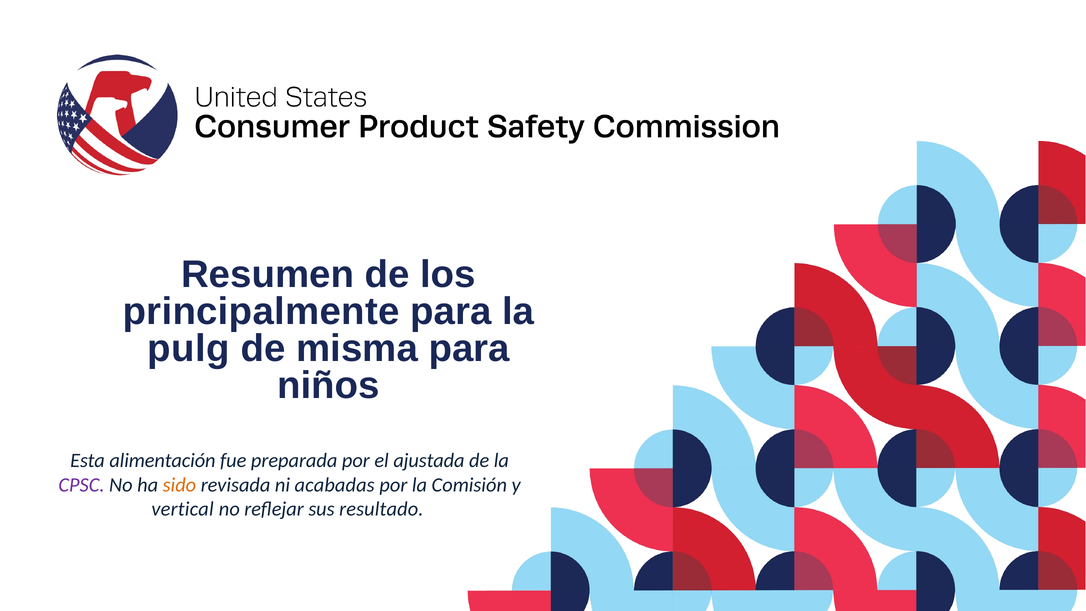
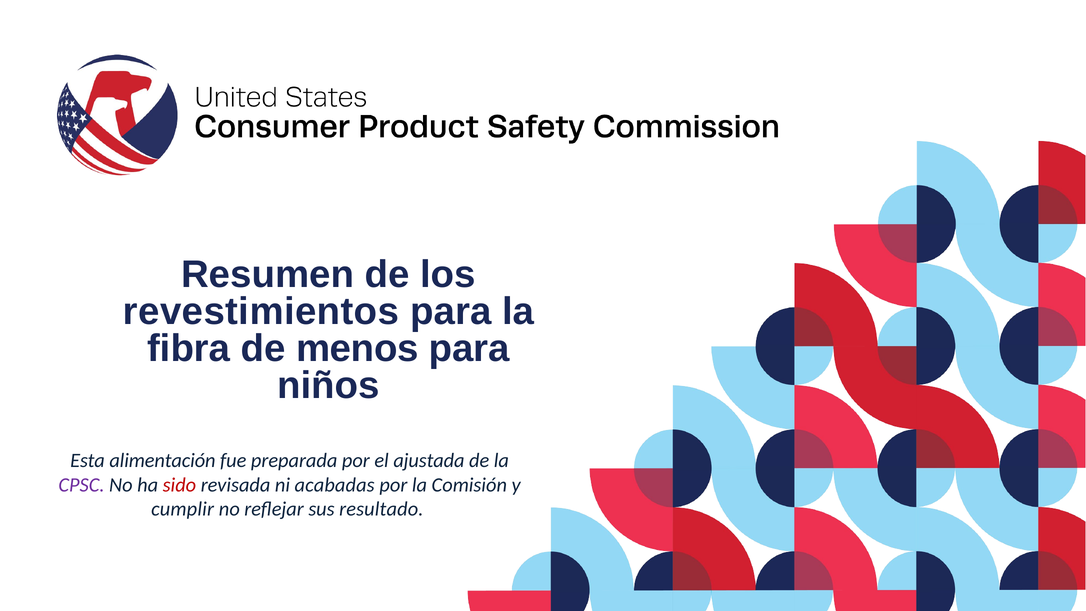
principalmente: principalmente -> revestimientos
pulg: pulg -> fibra
misma: misma -> menos
sido colour: orange -> red
vertical: vertical -> cumplir
